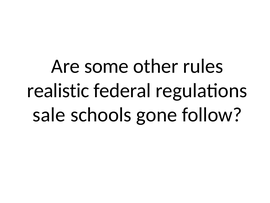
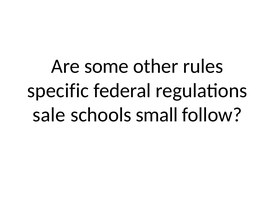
realistic: realistic -> specific
gone: gone -> small
